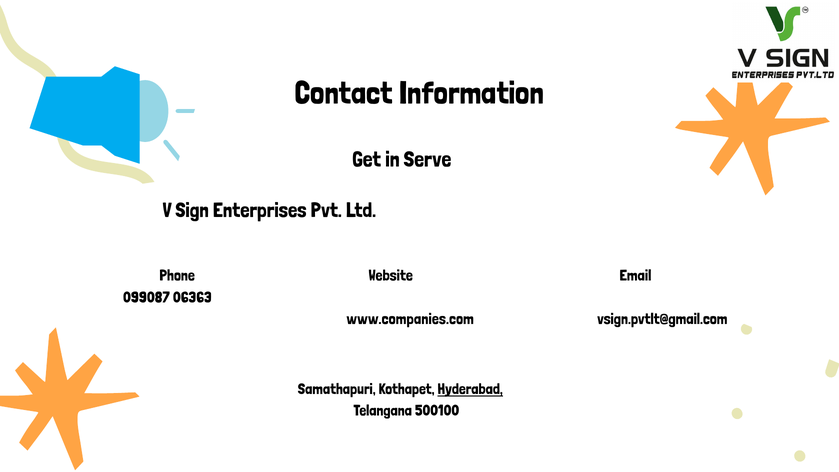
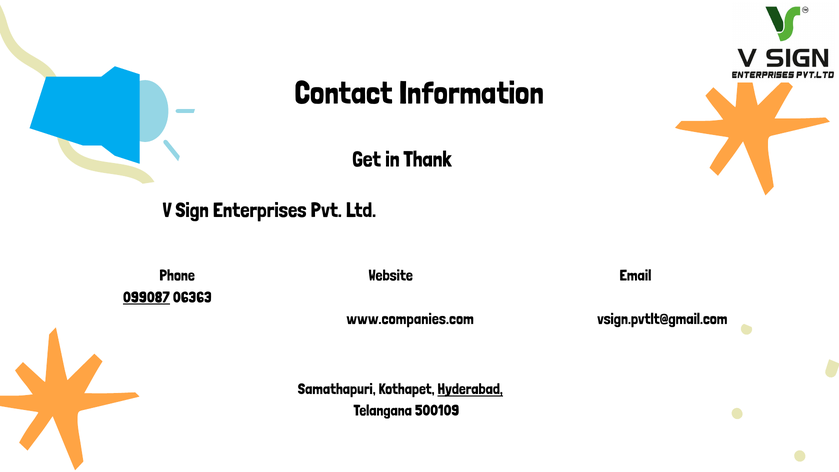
Serve: Serve -> Thank
099087 underline: none -> present
500100: 500100 -> 500109
